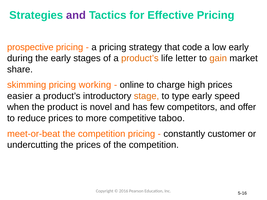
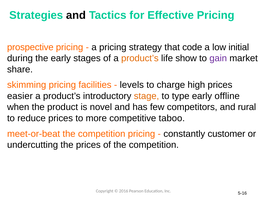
and at (76, 15) colour: purple -> black
low early: early -> initial
letter: letter -> show
gain colour: orange -> purple
working: working -> facilities
online: online -> levels
speed: speed -> offline
offer: offer -> rural
